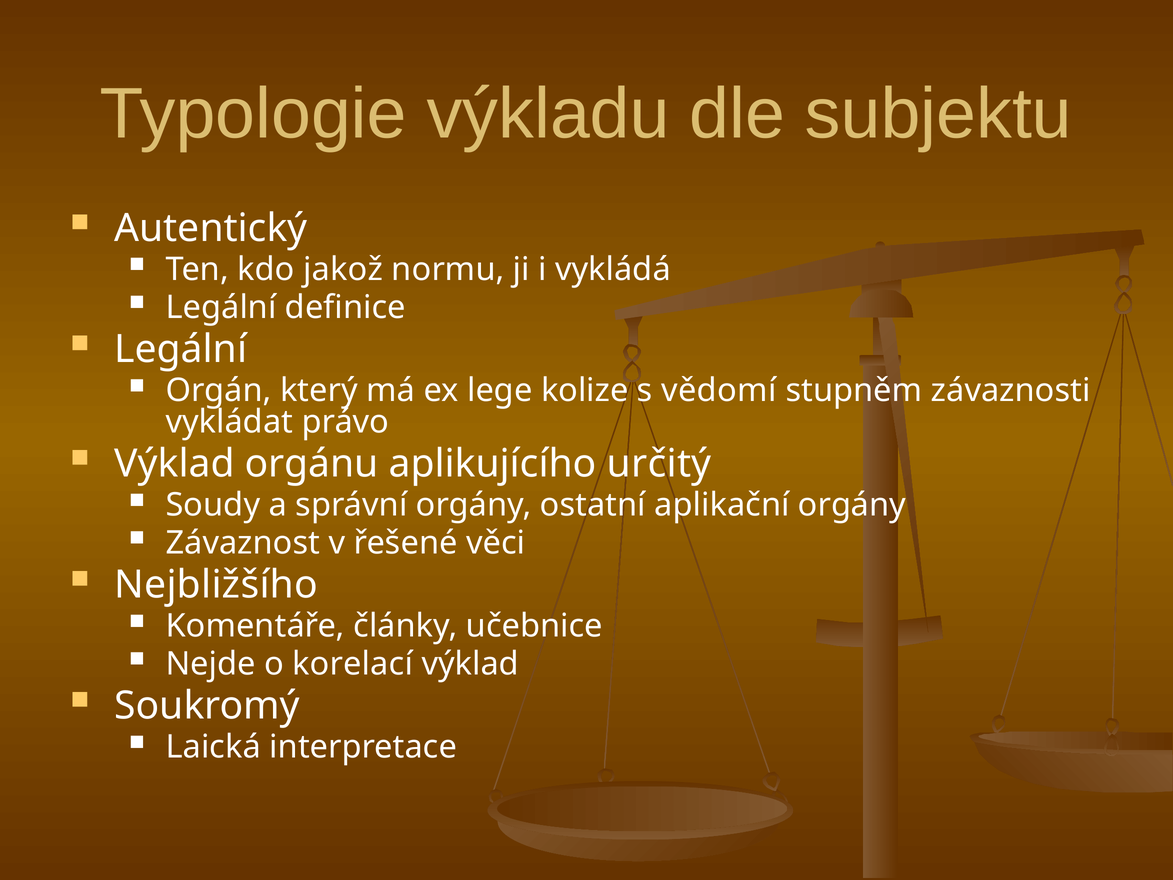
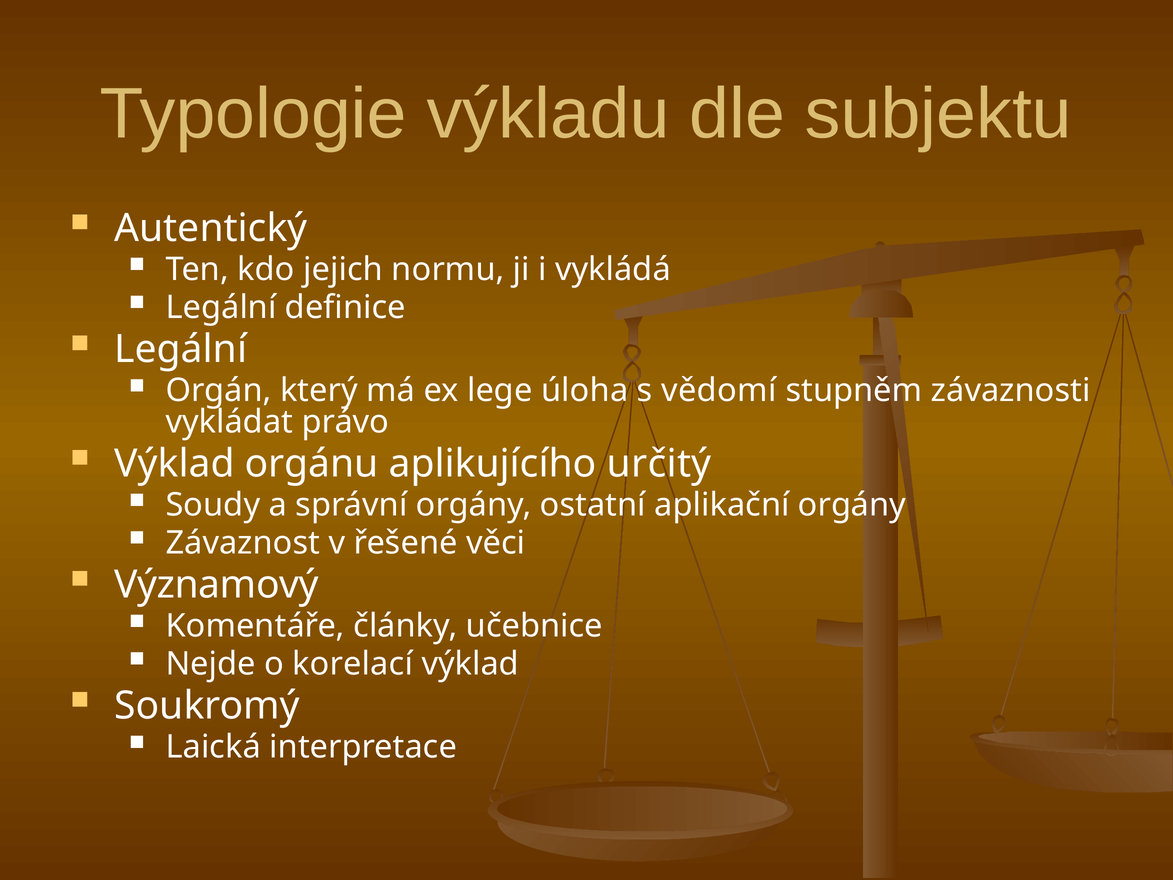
jakož: jakož -> jejich
kolize: kolize -> úloha
Nejbližšího: Nejbližšího -> Významový
